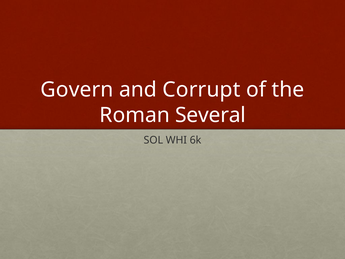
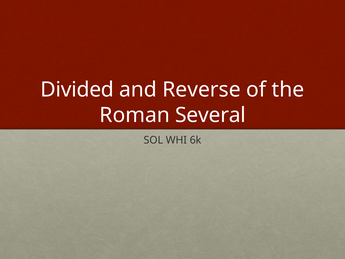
Govern: Govern -> Divided
Corrupt: Corrupt -> Reverse
